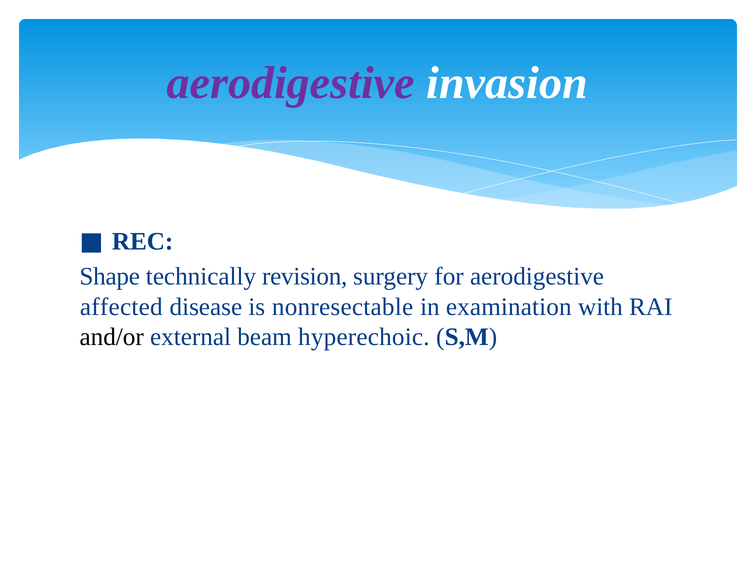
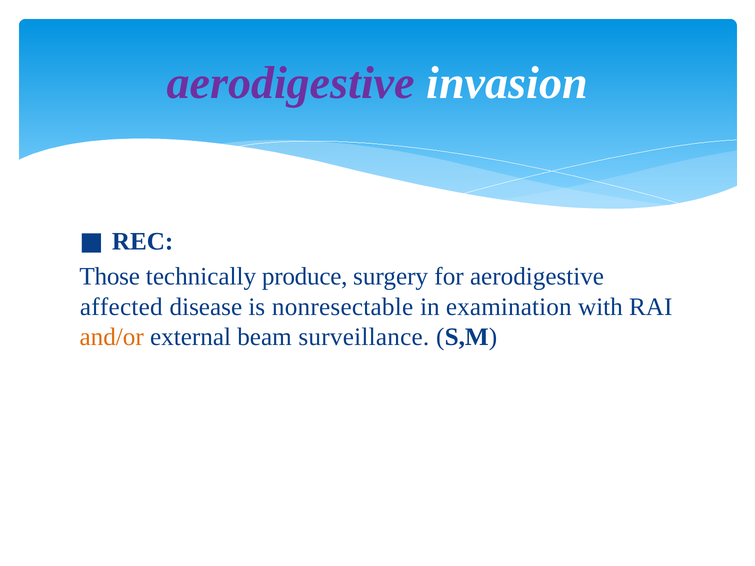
Shape: Shape -> Those
revision: revision -> produce
and/or colour: black -> orange
hyperechoic: hyperechoic -> surveillance
